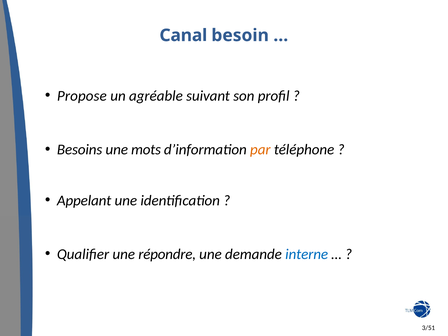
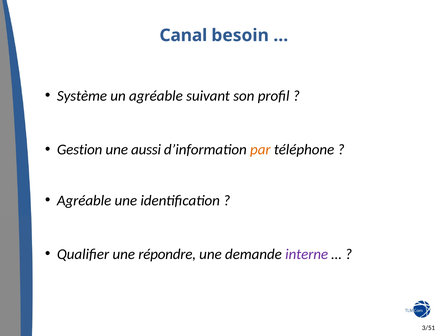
Propose: Propose -> Système
Besoins: Besoins -> Gestion
mots: mots -> aussi
Appelant at (84, 200): Appelant -> Agréable
interne colour: blue -> purple
